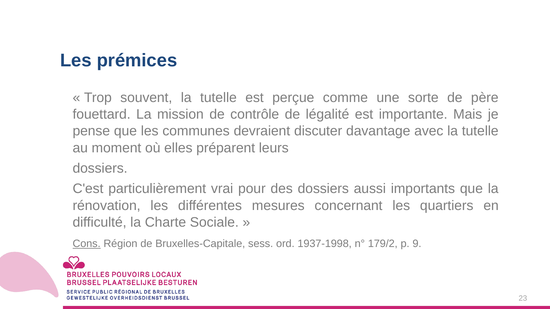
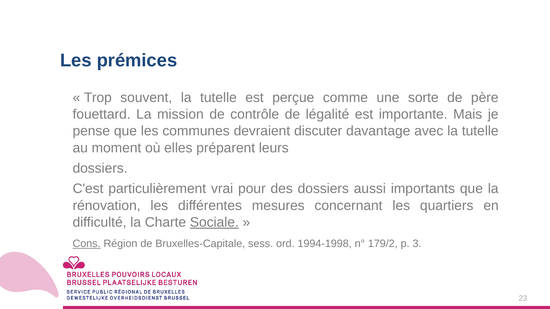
Sociale underline: none -> present
1937-1998: 1937-1998 -> 1994-1998
9: 9 -> 3
